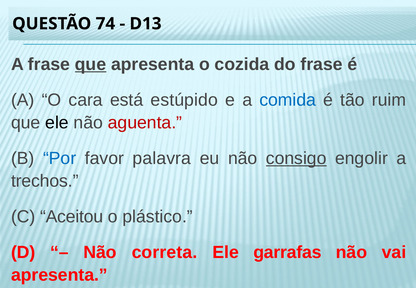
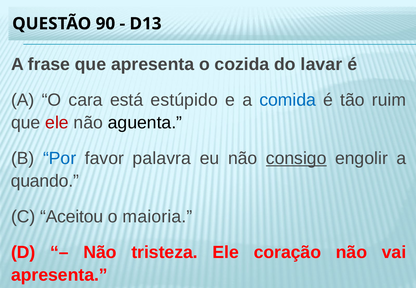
74: 74 -> 90
que at (91, 64) underline: present -> none
do frase: frase -> lavar
ele at (57, 123) colour: black -> red
aguenta colour: red -> black
trechos: trechos -> quando
plástico: plástico -> maioria
correta: correta -> tristeza
garrafas: garrafas -> coração
